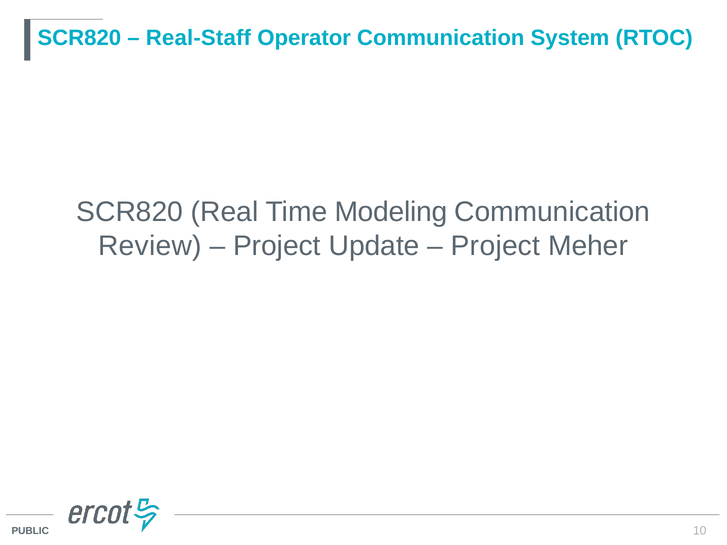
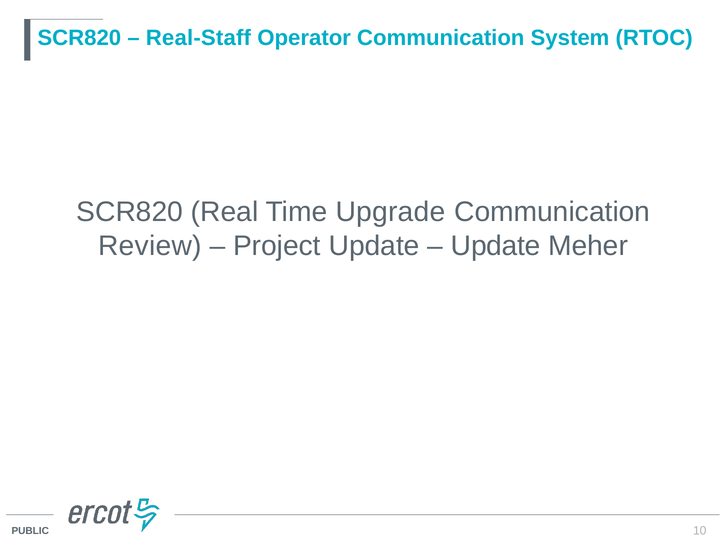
Modeling: Modeling -> Upgrade
Project at (496, 246): Project -> Update
